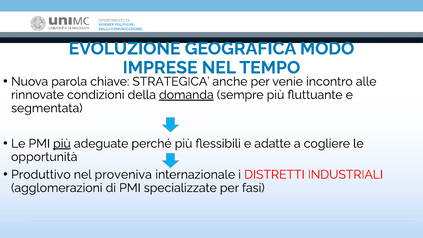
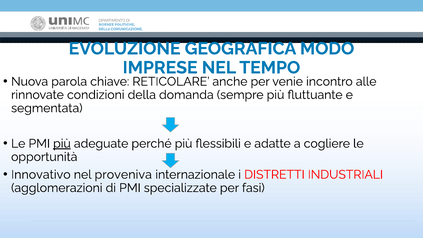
STRATEGICA: STRATEGICA -> RETICOLARE
domanda underline: present -> none
Produttivo: Produttivo -> Innovativo
